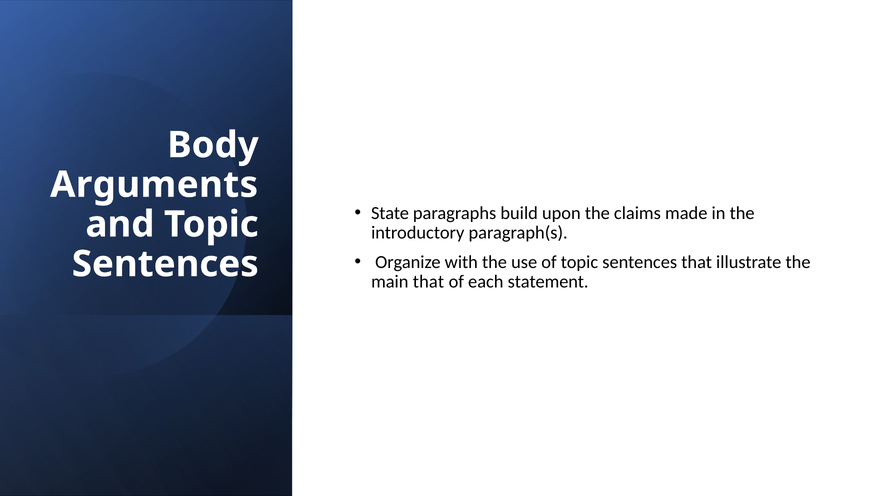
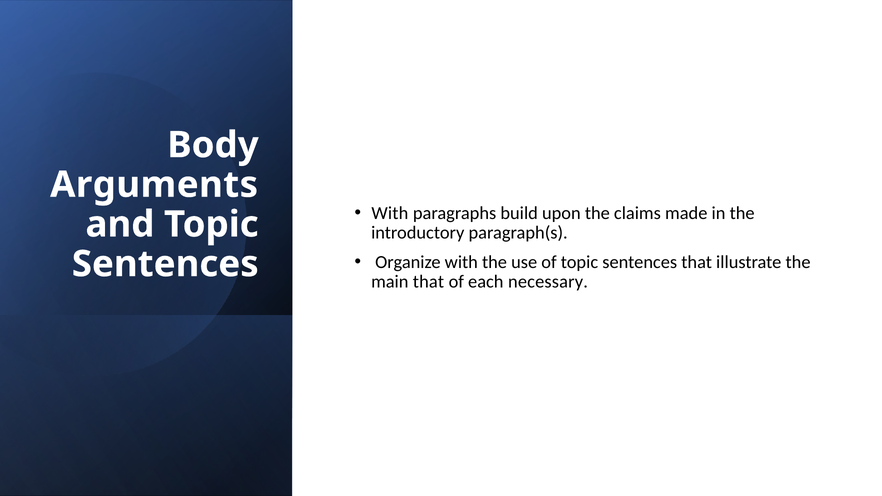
State at (390, 213): State -> With
statement: statement -> necessary
